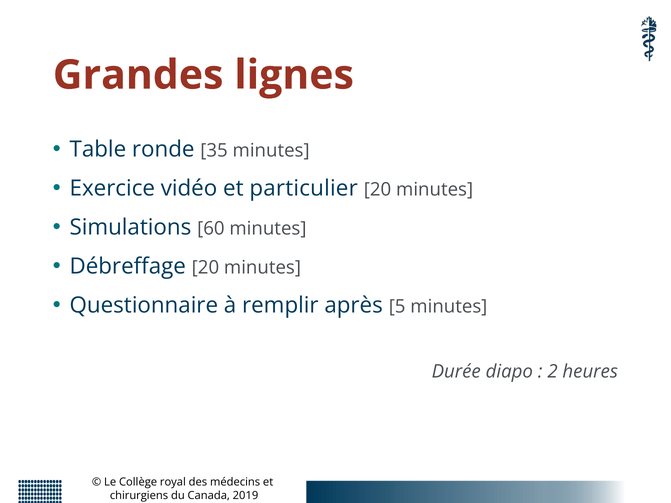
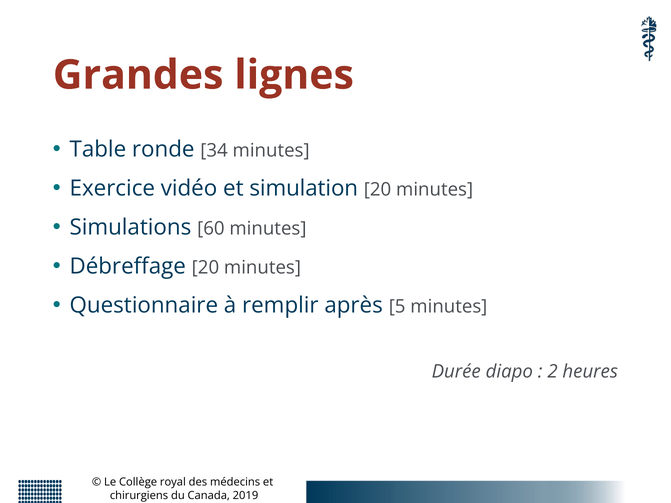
35: 35 -> 34
particulier: particulier -> simulation
